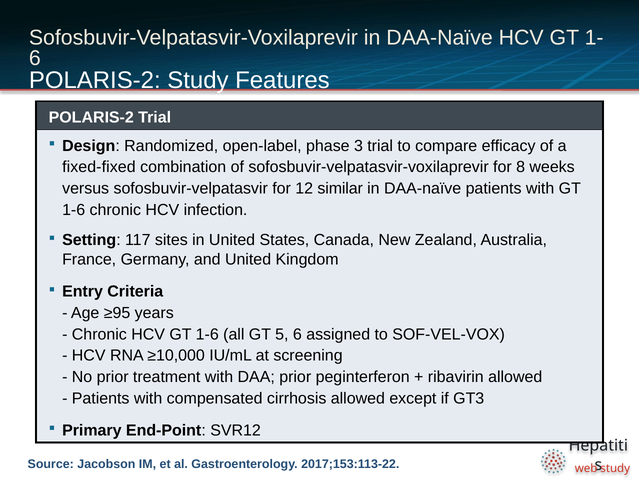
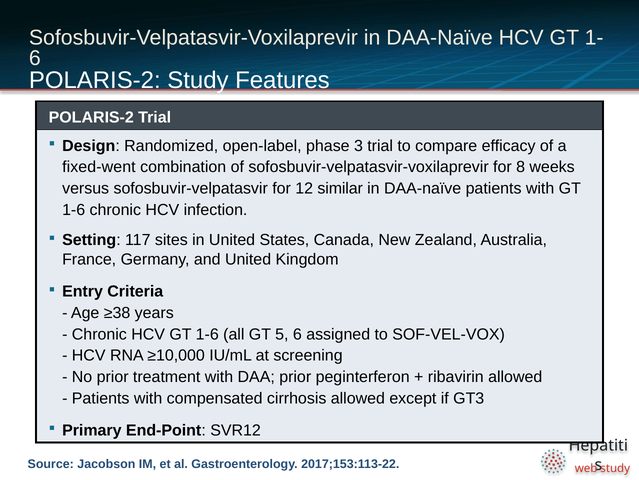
fixed-fixed: fixed-fixed -> fixed-went
≥95: ≥95 -> ≥38
